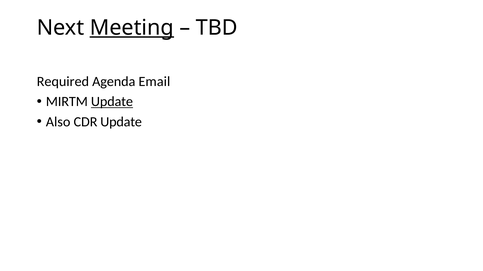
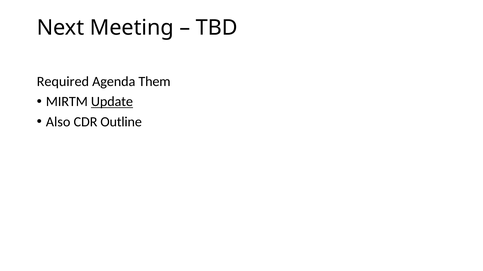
Meeting underline: present -> none
Email: Email -> Them
CDR Update: Update -> Outline
